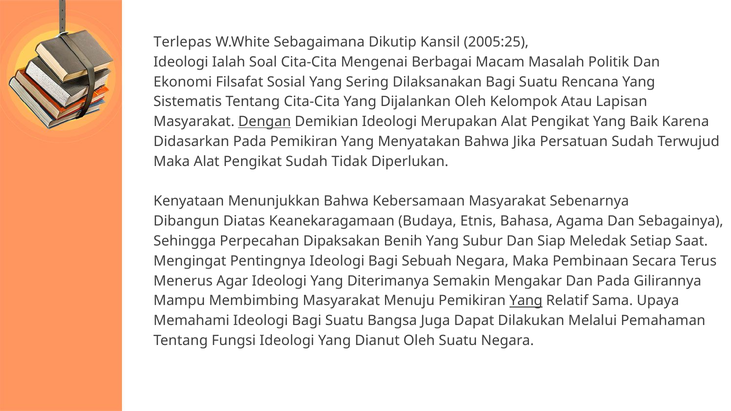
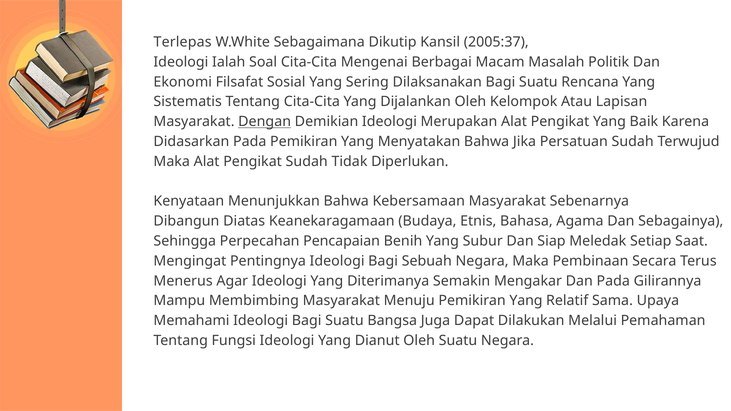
2005:25: 2005:25 -> 2005:37
Dipaksakan: Dipaksakan -> Pencapaian
Yang at (526, 301) underline: present -> none
